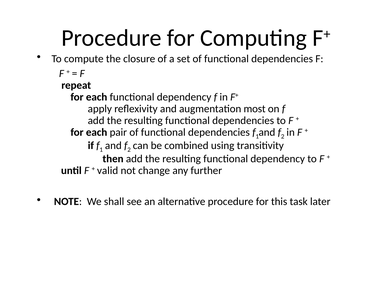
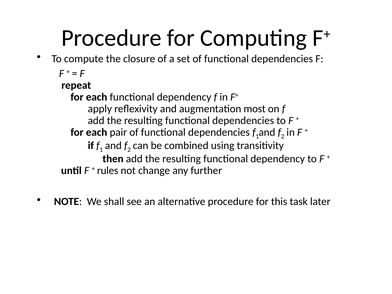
valid: valid -> rules
